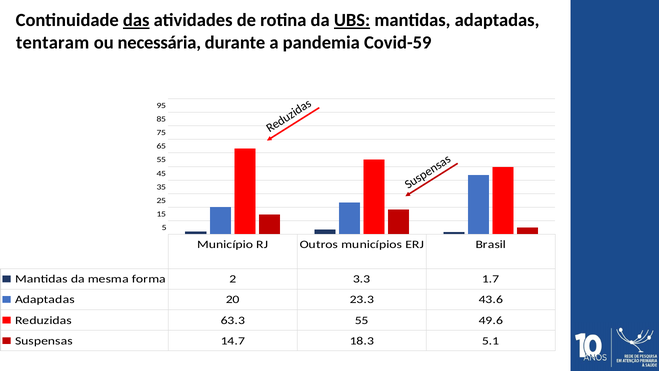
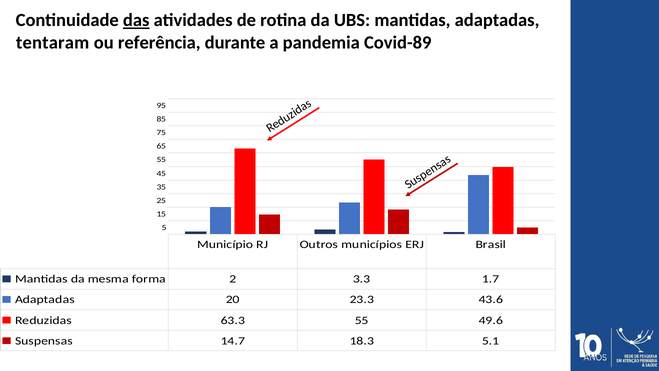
UBS underline: present -> none
necessária: necessária -> referência
Covid-59: Covid-59 -> Covid-89
